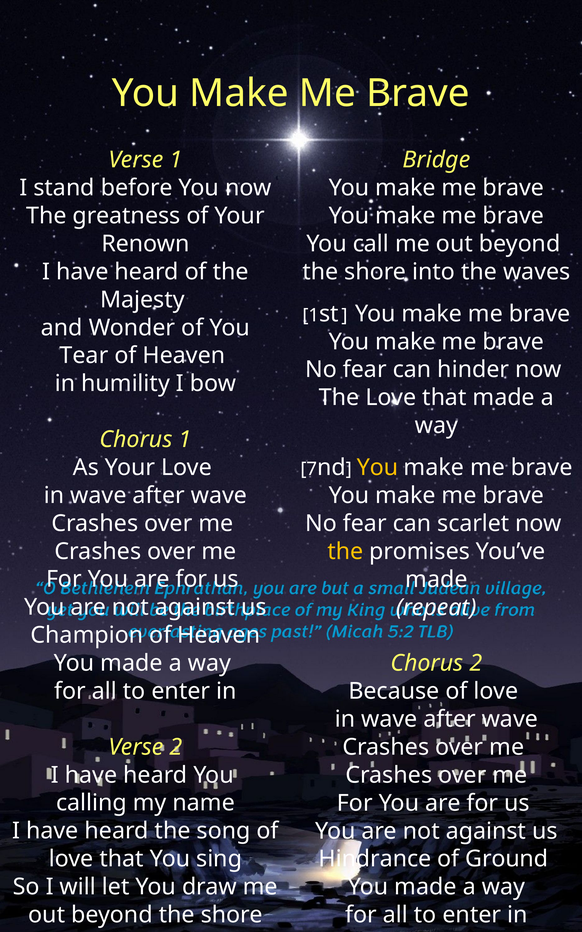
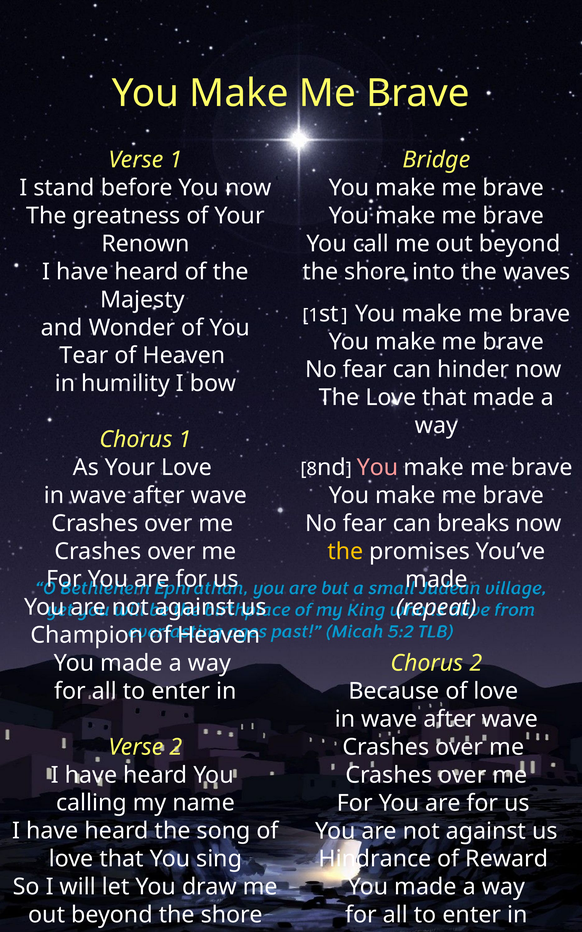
7: 7 -> 8
You at (378, 467) colour: yellow -> pink
scarlet: scarlet -> breaks
Ground: Ground -> Reward
